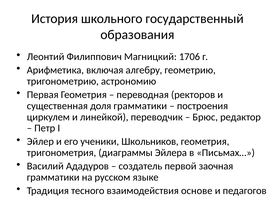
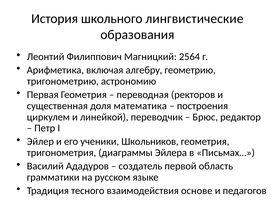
государственный: государственный -> лингвистические
1706: 1706 -> 2564
доля грамматики: грамматики -> математика
заочная: заочная -> область
